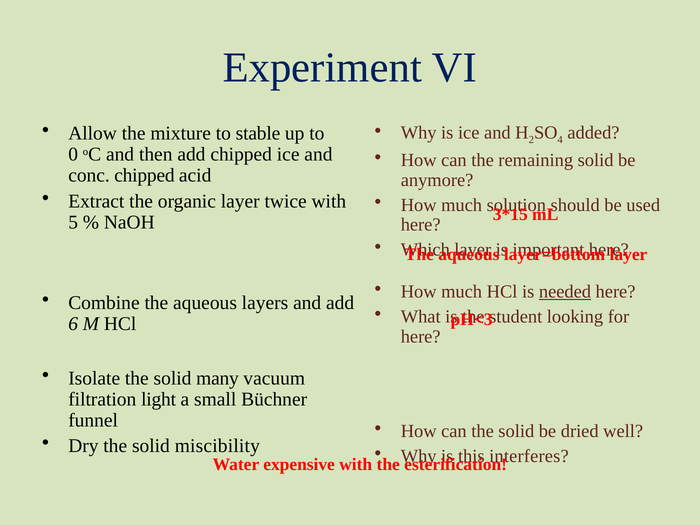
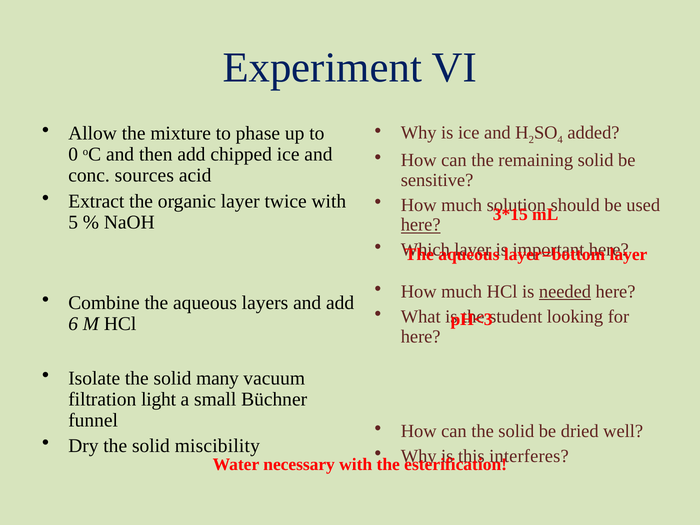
stable: stable -> phase
conc chipped: chipped -> sources
anymore: anymore -> sensitive
here at (421, 225) underline: none -> present
expensive: expensive -> necessary
